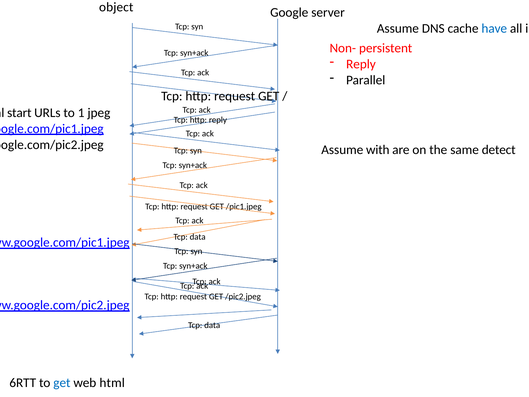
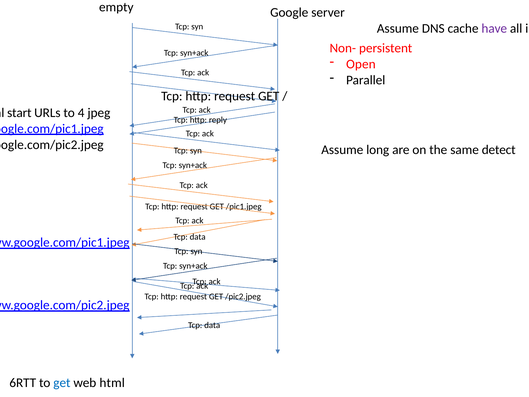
object: object -> empty
have colour: blue -> purple
Reply at (361, 64): Reply -> Open
1: 1 -> 4
with: with -> long
